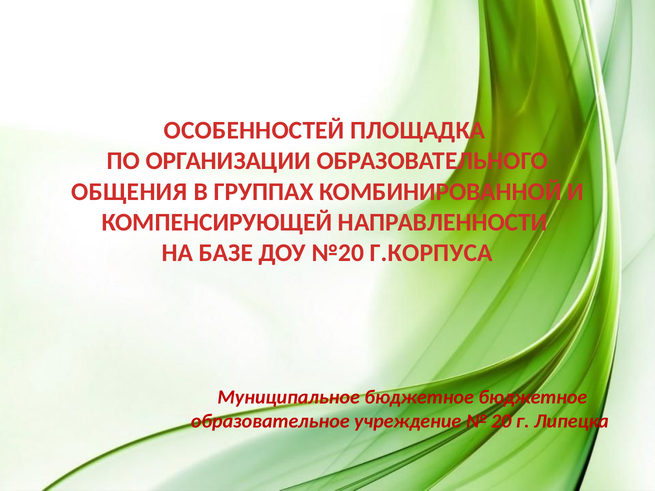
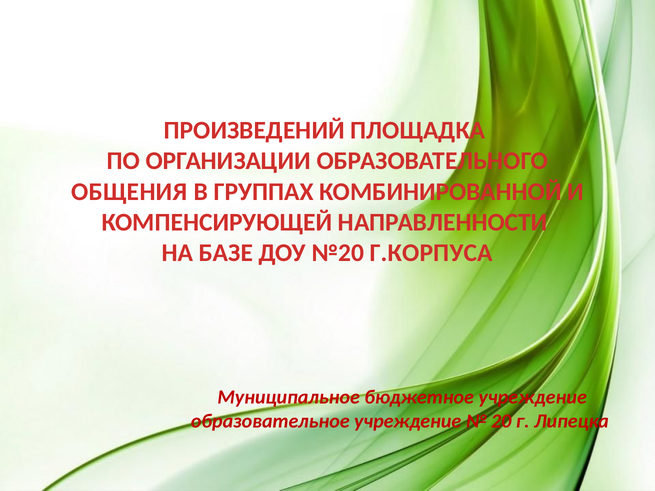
ОСОБЕННОСТЕЙ: ОСОБЕННОСТЕЙ -> ПРОИЗВЕДЕНИЙ
бюджетное бюджетное: бюджетное -> учреждение
